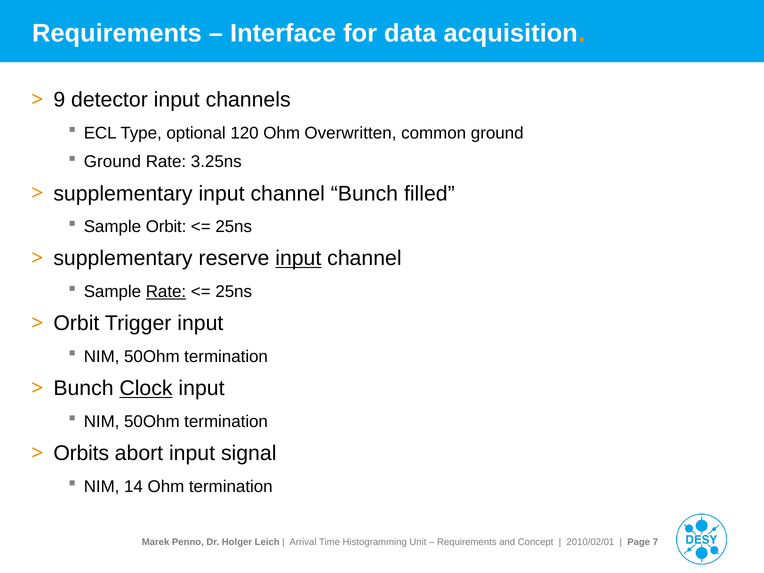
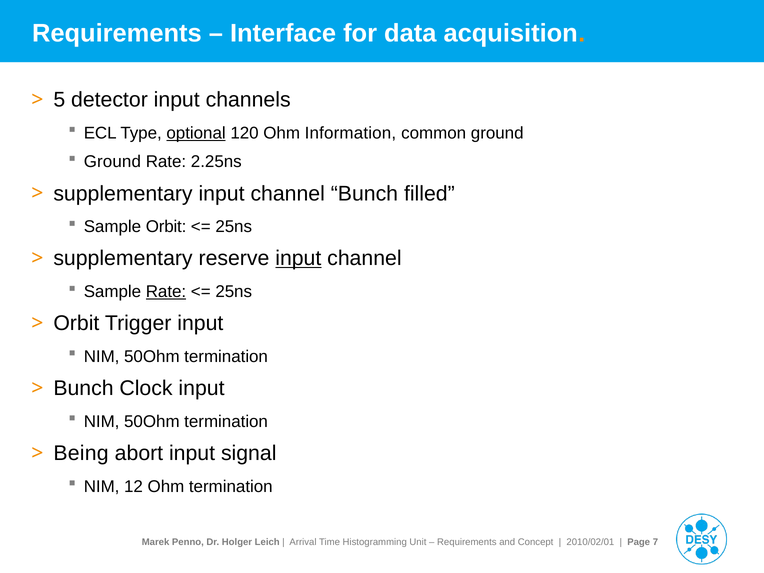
9: 9 -> 5
optional underline: none -> present
Overwritten: Overwritten -> Information
3.25ns: 3.25ns -> 2.25ns
Clock underline: present -> none
Orbits: Orbits -> Being
14: 14 -> 12
